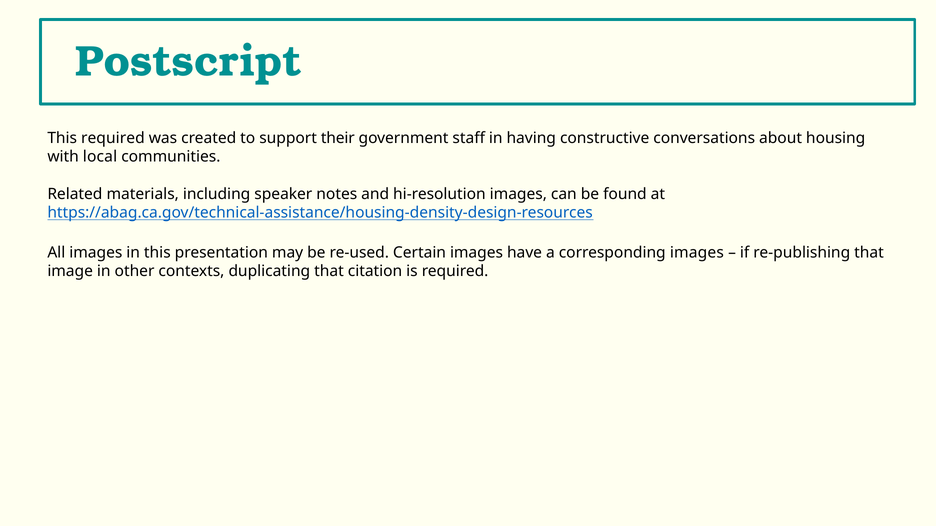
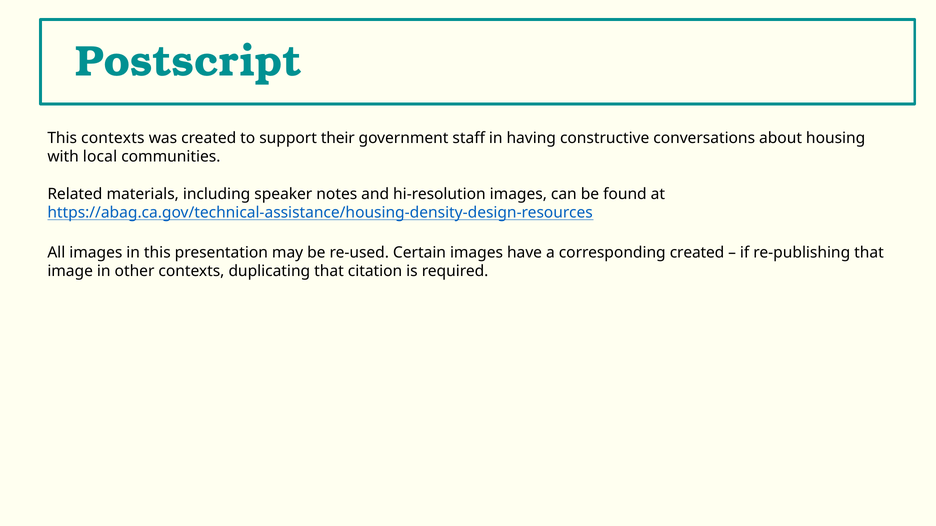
This required: required -> contexts
corresponding images: images -> created
